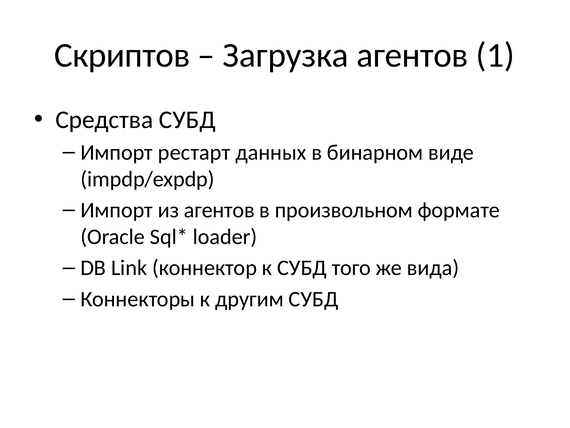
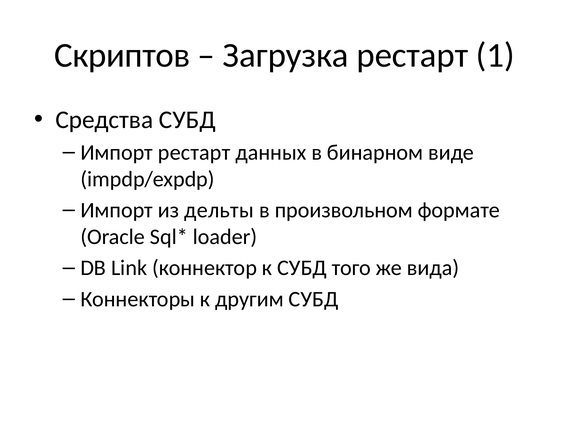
Загрузка агентов: агентов -> рестарт
из агентов: агентов -> дельты
